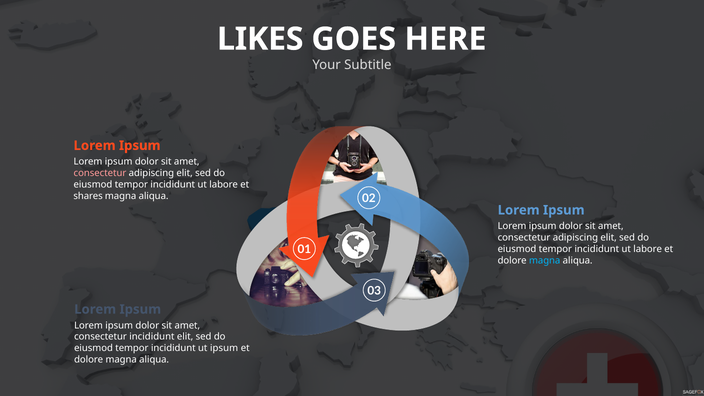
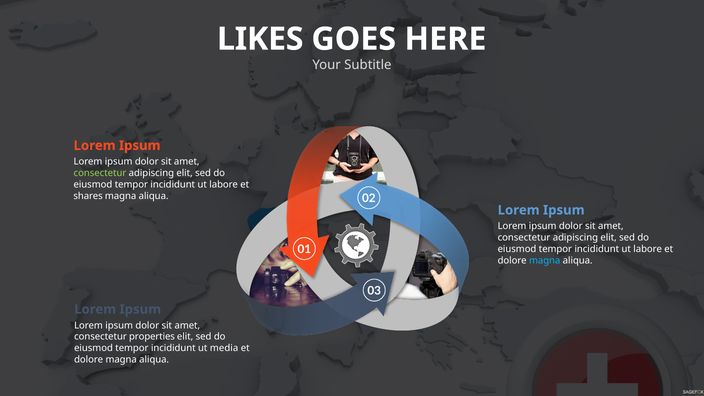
consectetur at (100, 173) colour: pink -> light green
consectetur incididunt: incididunt -> properties
ut ipsum: ipsum -> media
